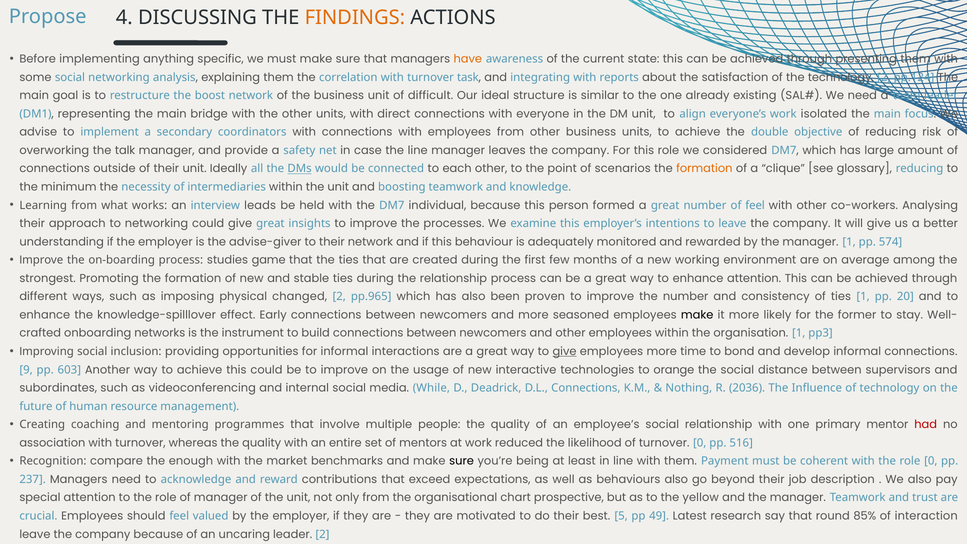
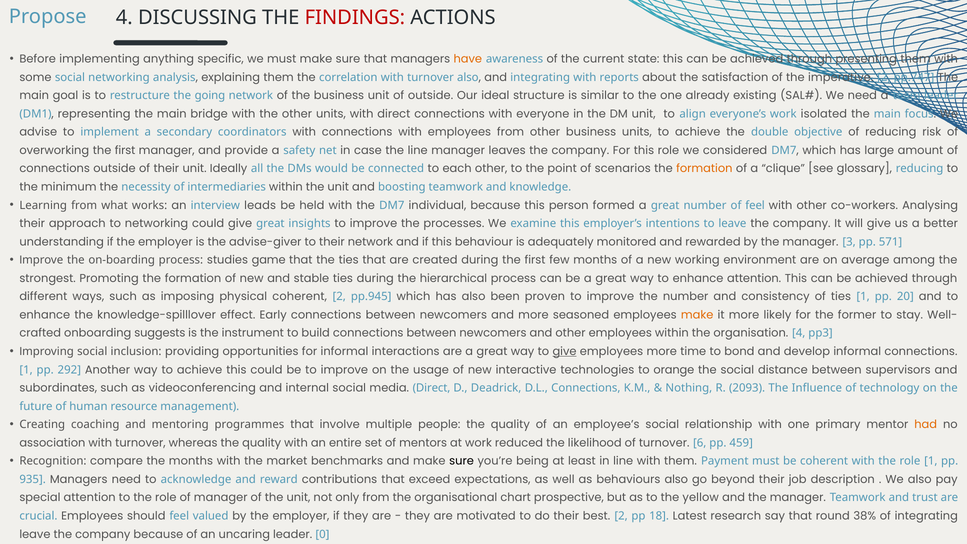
FINDINGS colour: orange -> red
turnover task: task -> also
the technology: technology -> imperative
pp.124: pp.124 -> pp.747
boost: boost -> going
of difficult: difficult -> outside
overworking the talk: talk -> first
DMs underline: present -> none
manager 1: 1 -> 3
574: 574 -> 571
the relationship: relationship -> hierarchical
physical changed: changed -> coherent
pp.965: pp.965 -> pp.945
make at (697, 315) colour: black -> orange
networks: networks -> suggests
organisation 1: 1 -> 4
9 at (26, 370): 9 -> 1
603: 603 -> 292
media While: While -> Direct
2036: 2036 -> 2093
had colour: red -> orange
turnover 0: 0 -> 6
516: 516 -> 459
the enough: enough -> months
role 0: 0 -> 1
237: 237 -> 935
best 5: 5 -> 2
49: 49 -> 18
85%: 85% -> 38%
of interaction: interaction -> integrating
2 at (322, 534): 2 -> 0
